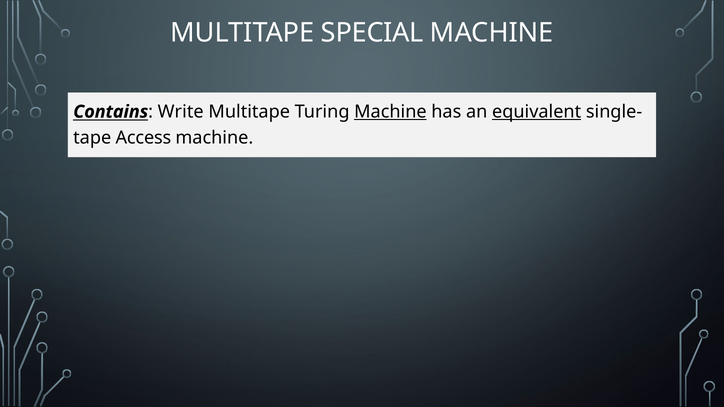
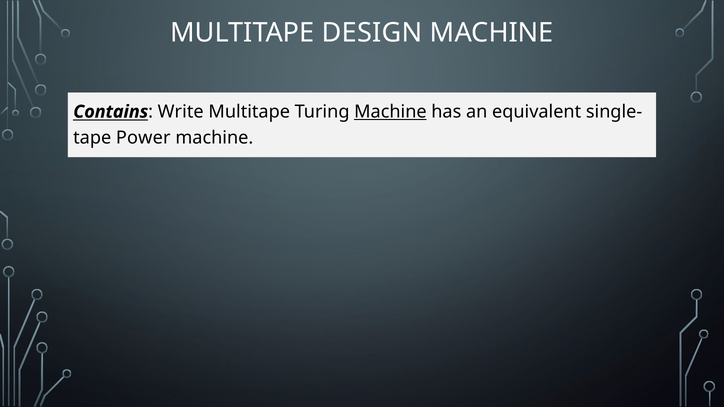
SPECIAL: SPECIAL -> DESIGN
equivalent underline: present -> none
Access: Access -> Power
